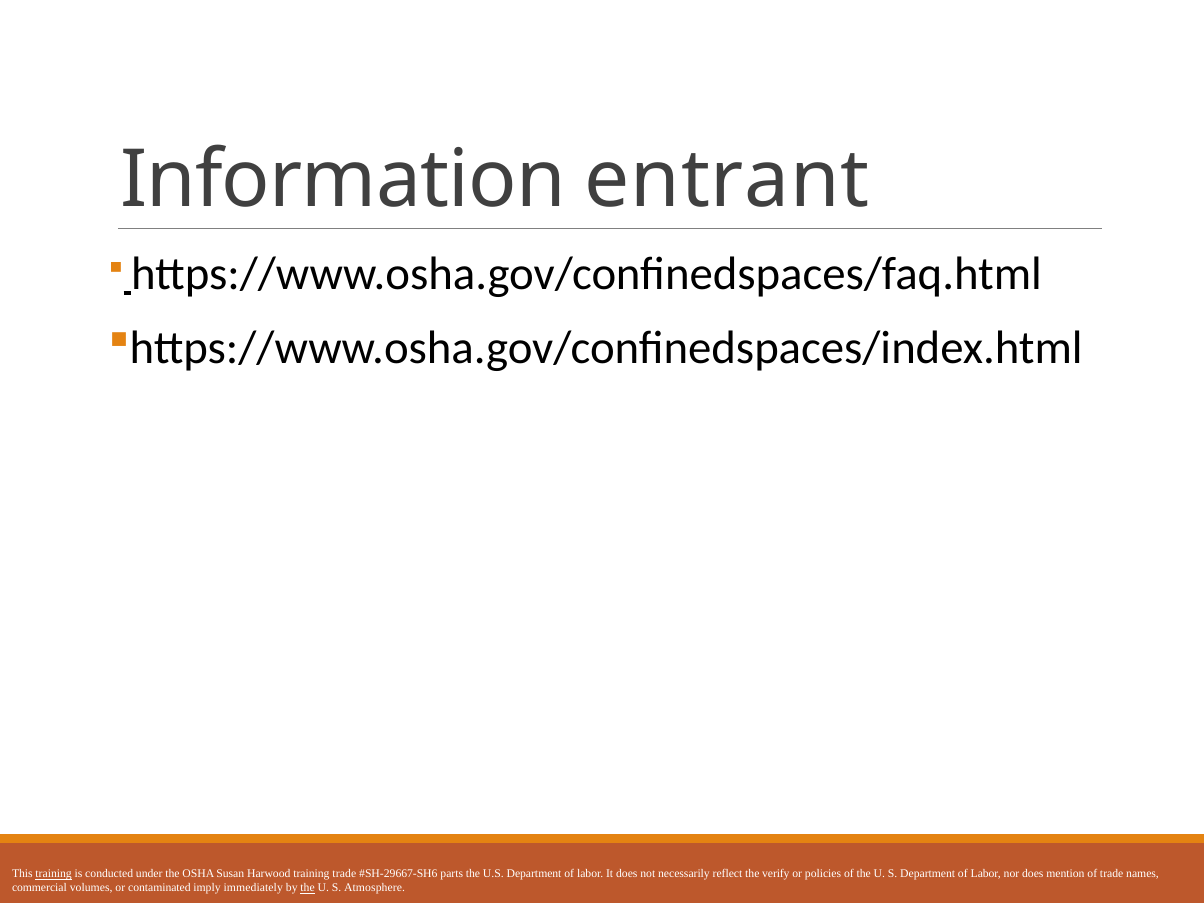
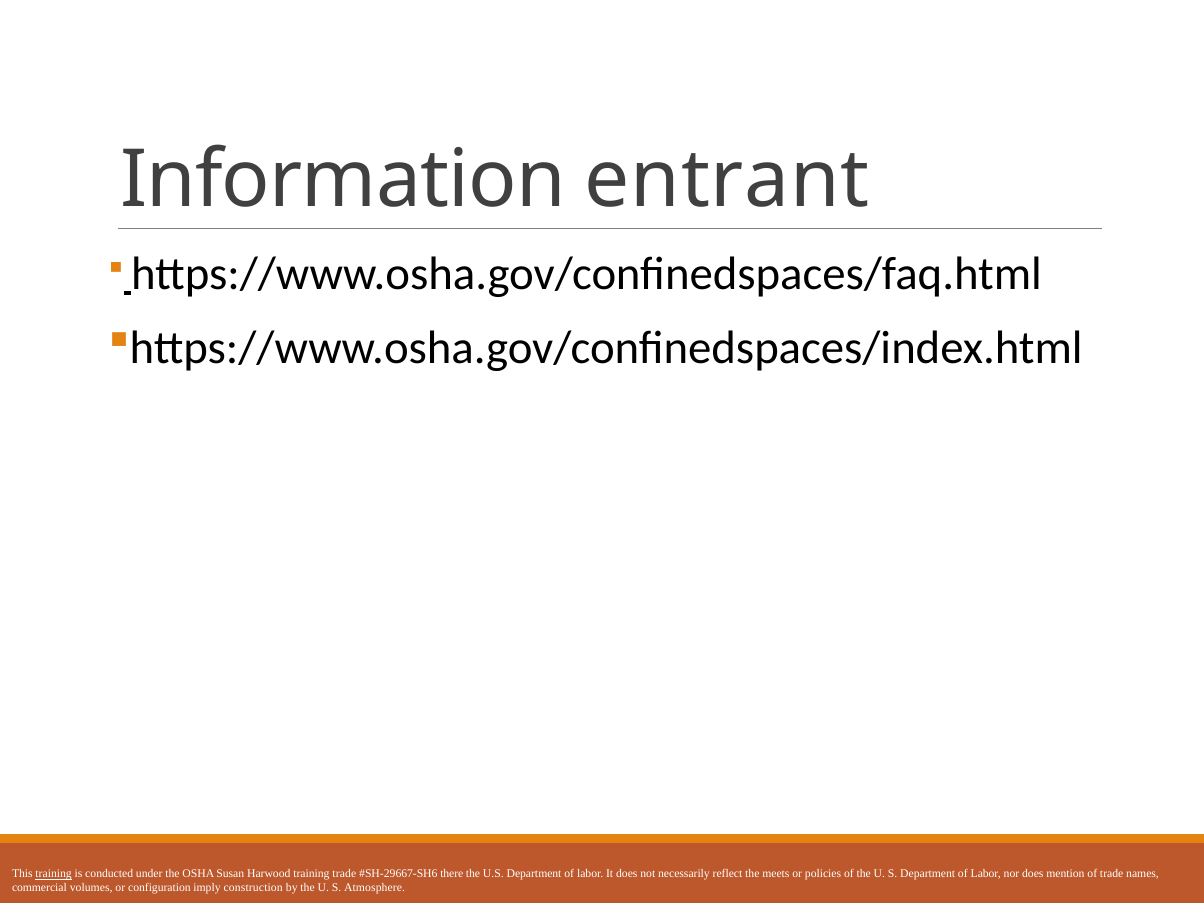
parts: parts -> there
verify: verify -> meets
contaminated: contaminated -> configuration
immediately: immediately -> construction
the at (308, 888) underline: present -> none
